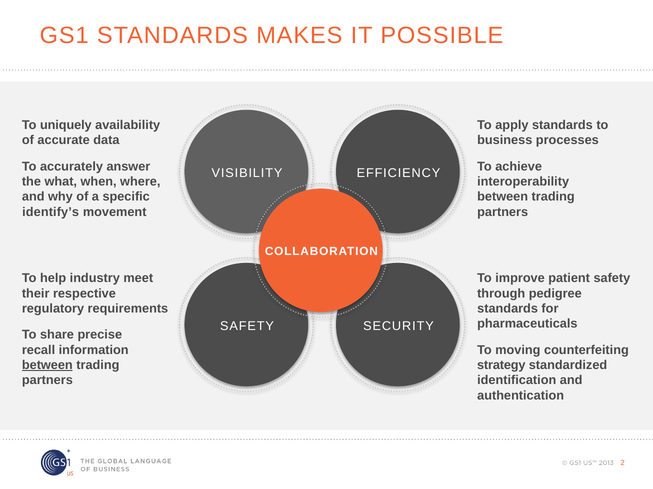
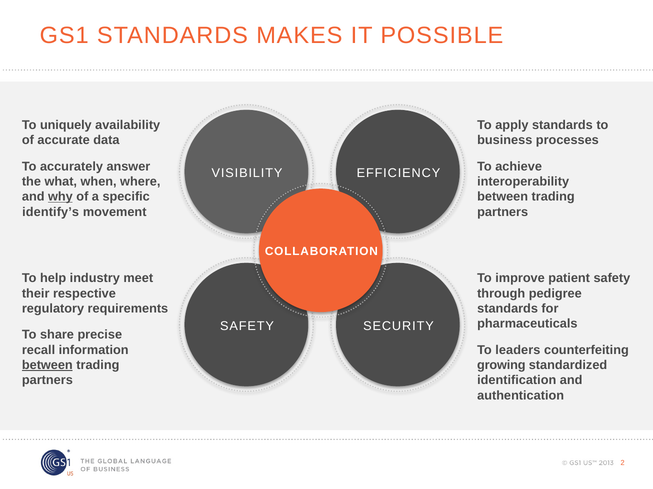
why underline: none -> present
moving: moving -> leaders
strategy: strategy -> growing
